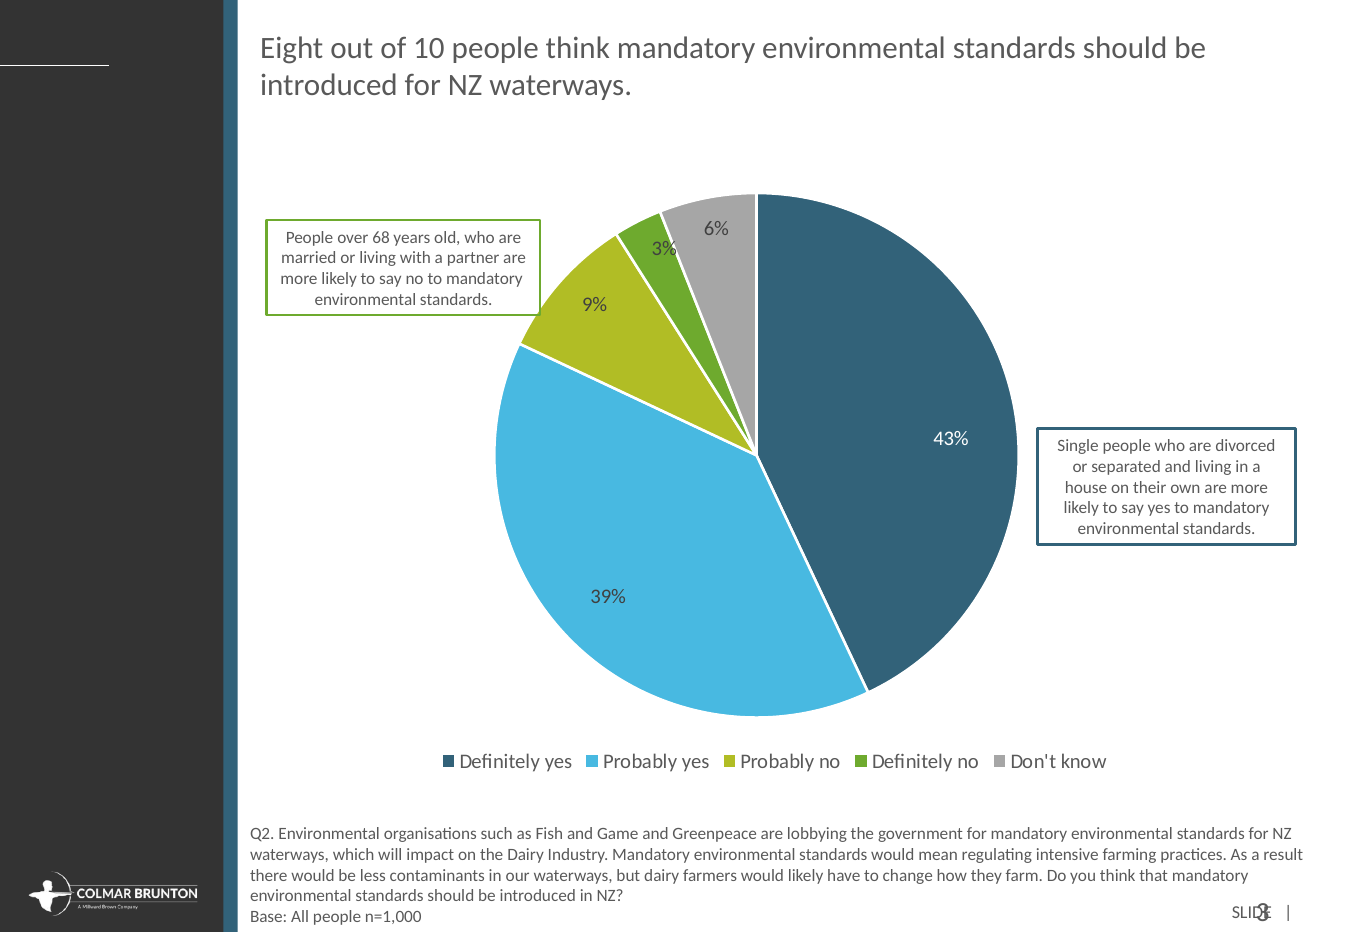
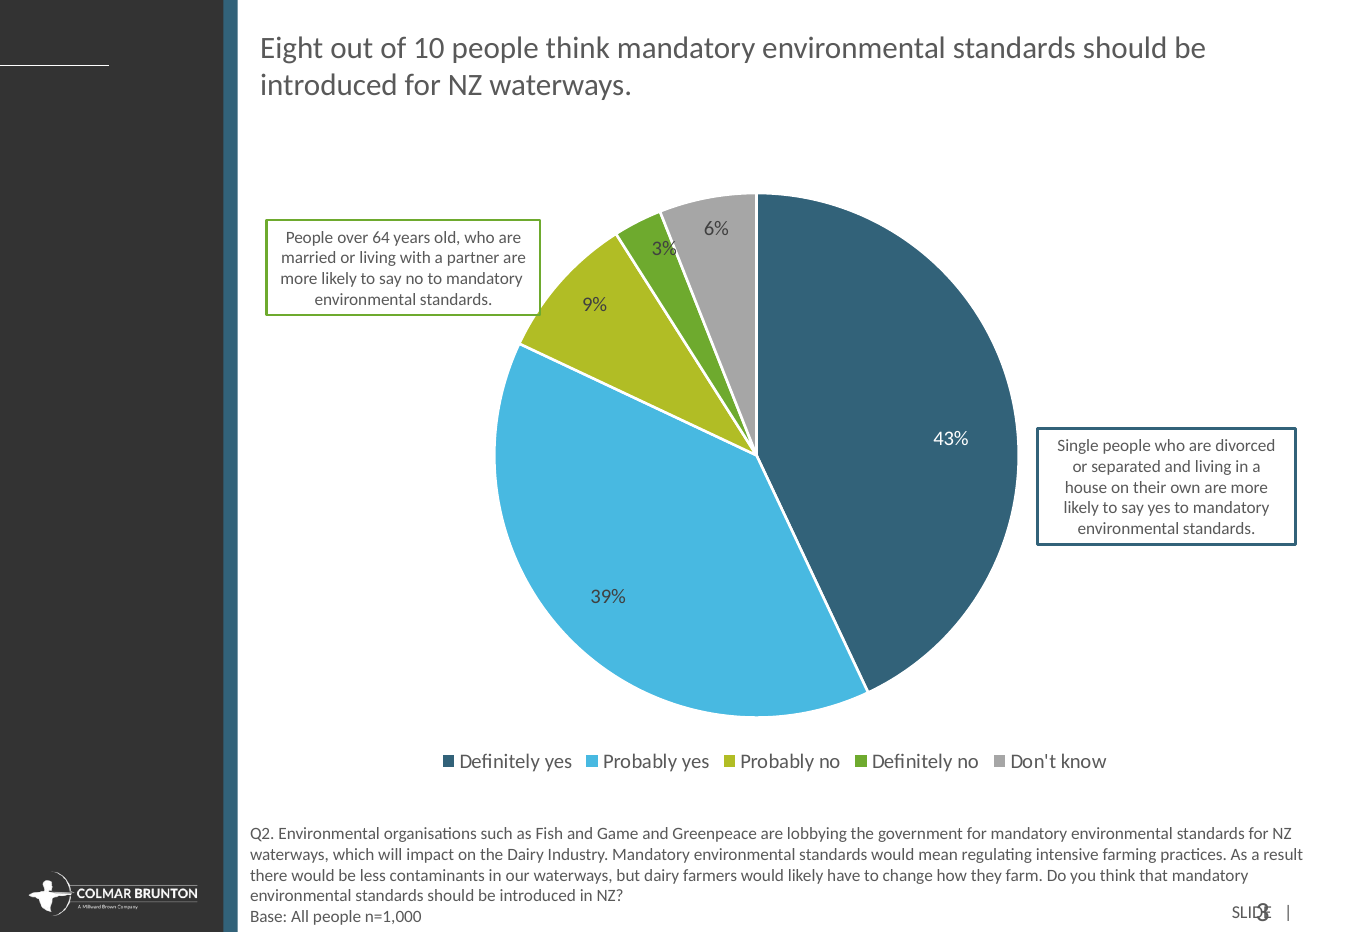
68: 68 -> 64
